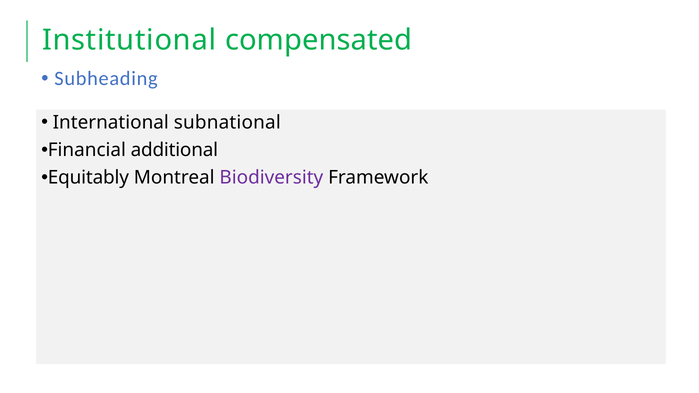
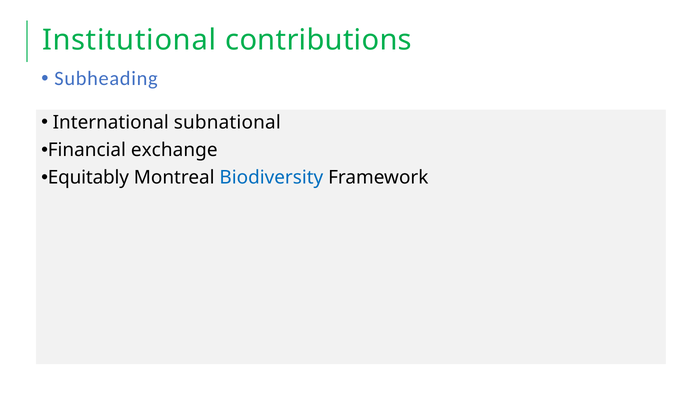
compensated: compensated -> contributions
additional: additional -> exchange
Biodiversity colour: purple -> blue
